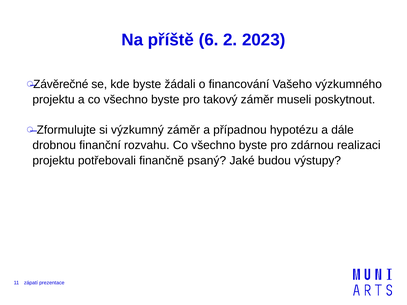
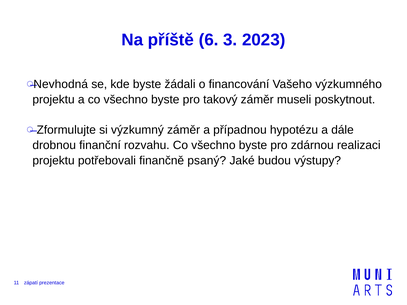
2: 2 -> 3
Závěrečné: Závěrečné -> Nevhodná
